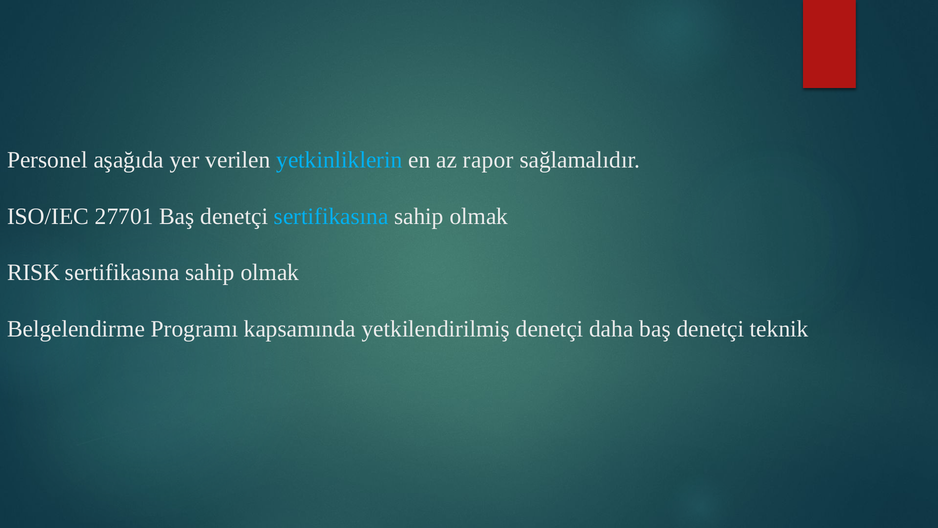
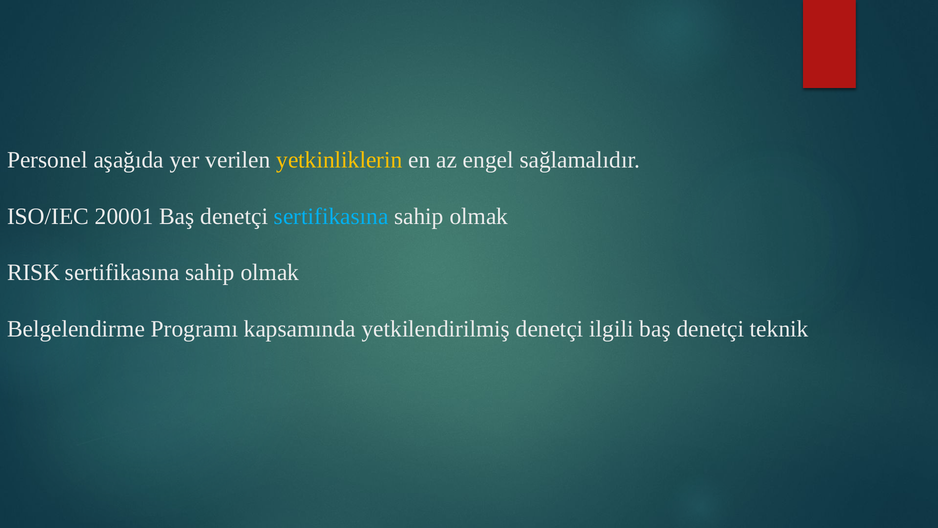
yetkinliklerin colour: light blue -> yellow
rapor: rapor -> engel
27701: 27701 -> 20001
daha: daha -> ilgili
